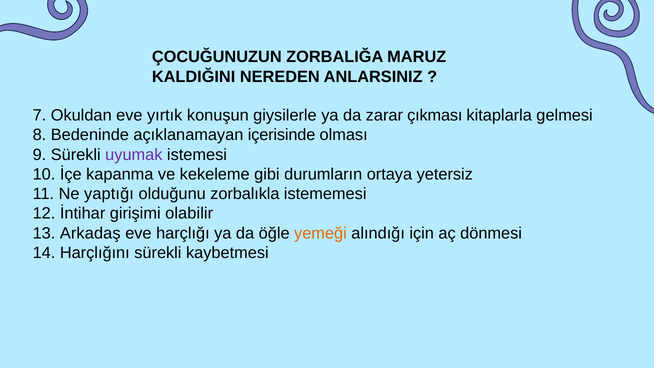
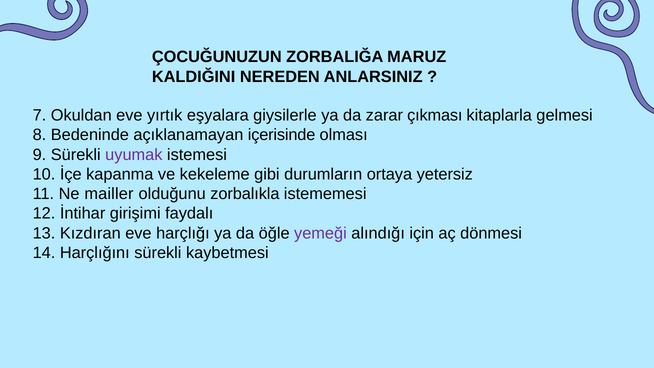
konuşun: konuşun -> eşyalara
yaptığı: yaptığı -> mailler
olabilir: olabilir -> faydalı
Arkadaş: Arkadaş -> Kızdıran
yemeği colour: orange -> purple
